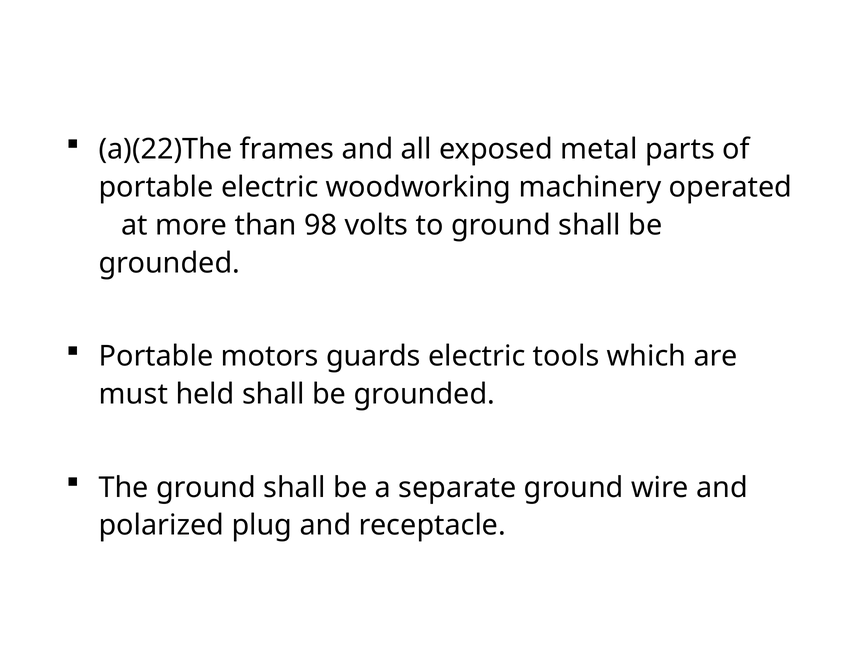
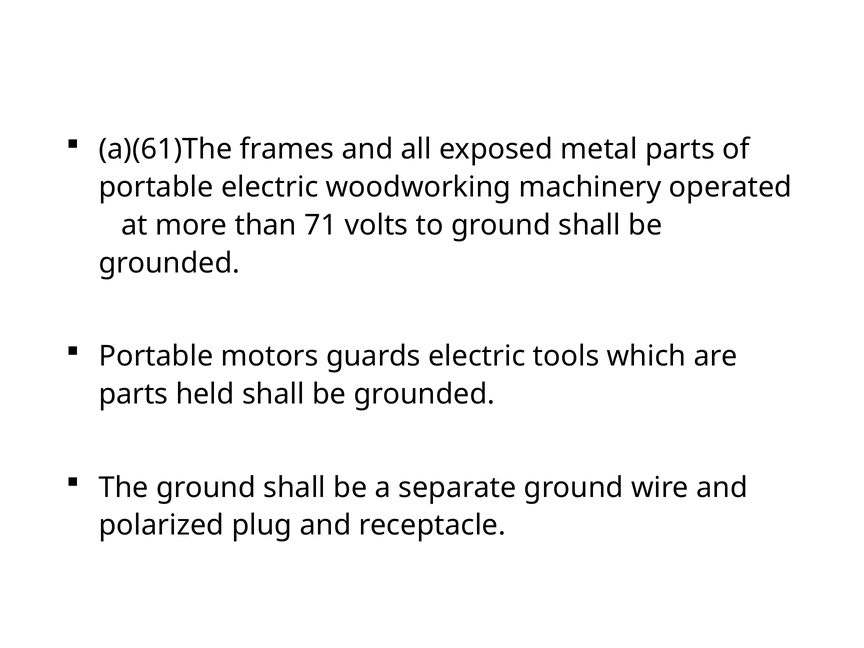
a)(22)The: a)(22)The -> a)(61)The
98: 98 -> 71
must at (133, 394): must -> parts
